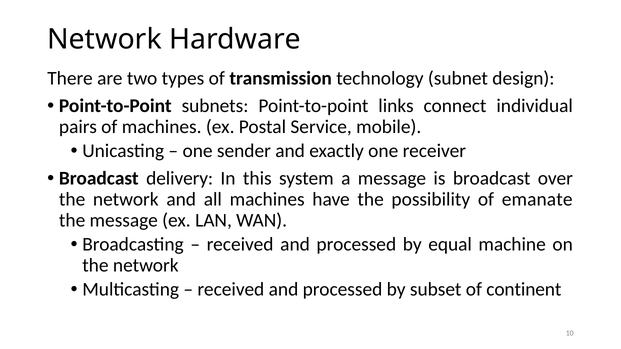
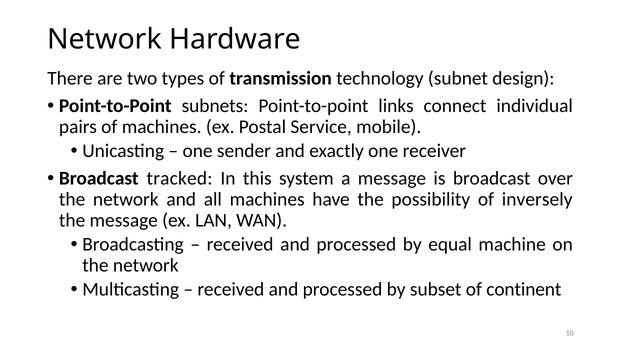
delivery: delivery -> tracked
emanate: emanate -> inversely
